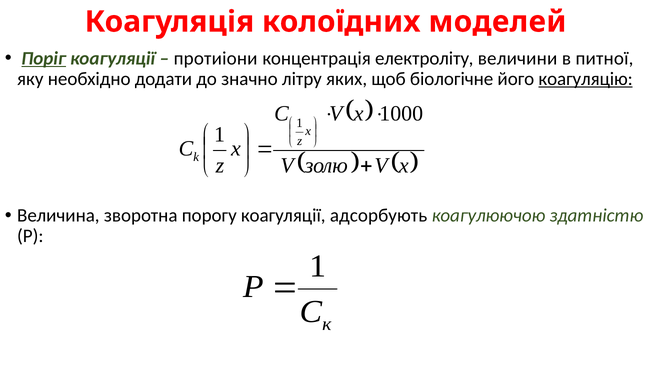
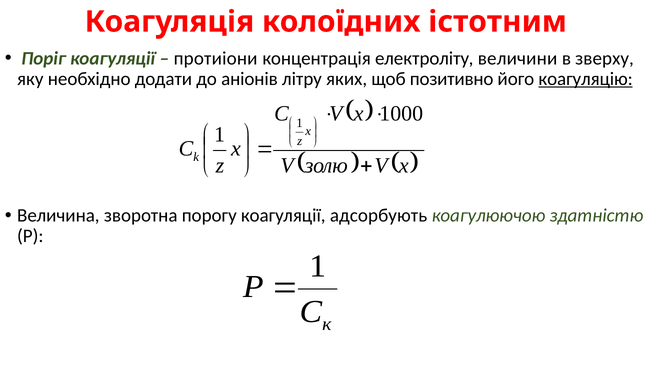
моделей: моделей -> істотним
Поріг underline: present -> none
питної: питної -> зверху
значно: значно -> аніонів
біологічне: біологічне -> позитивно
